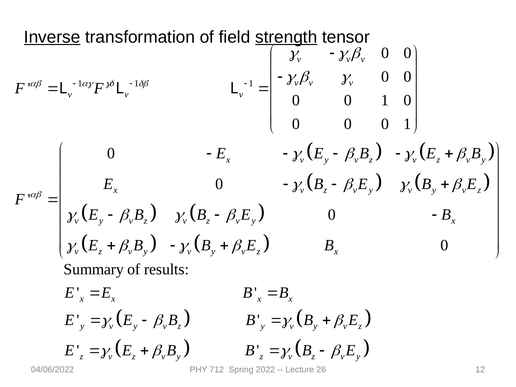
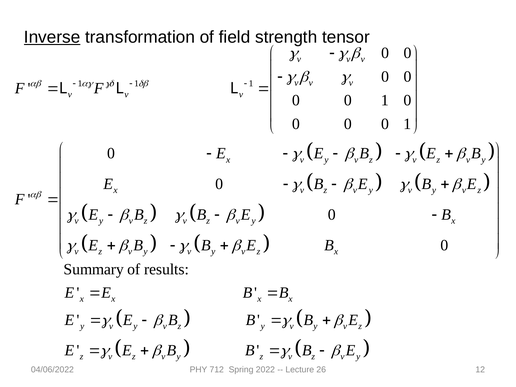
strength underline: present -> none
